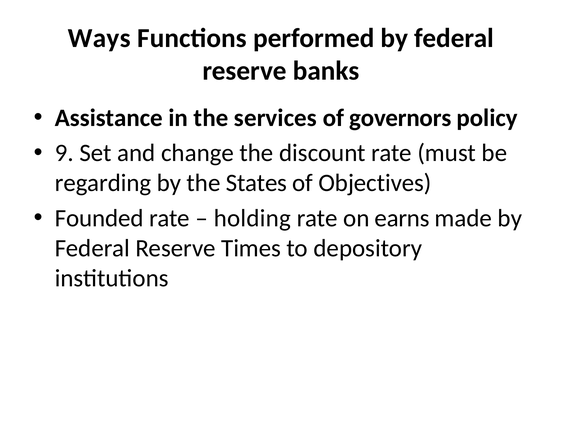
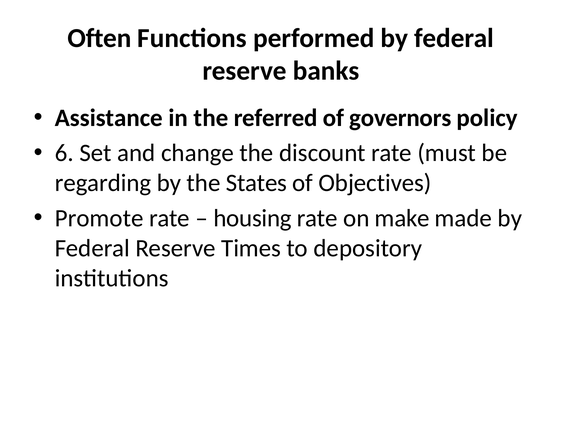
Ways: Ways -> Often
services: services -> referred
9: 9 -> 6
Founded: Founded -> Promote
holding: holding -> housing
earns: earns -> make
